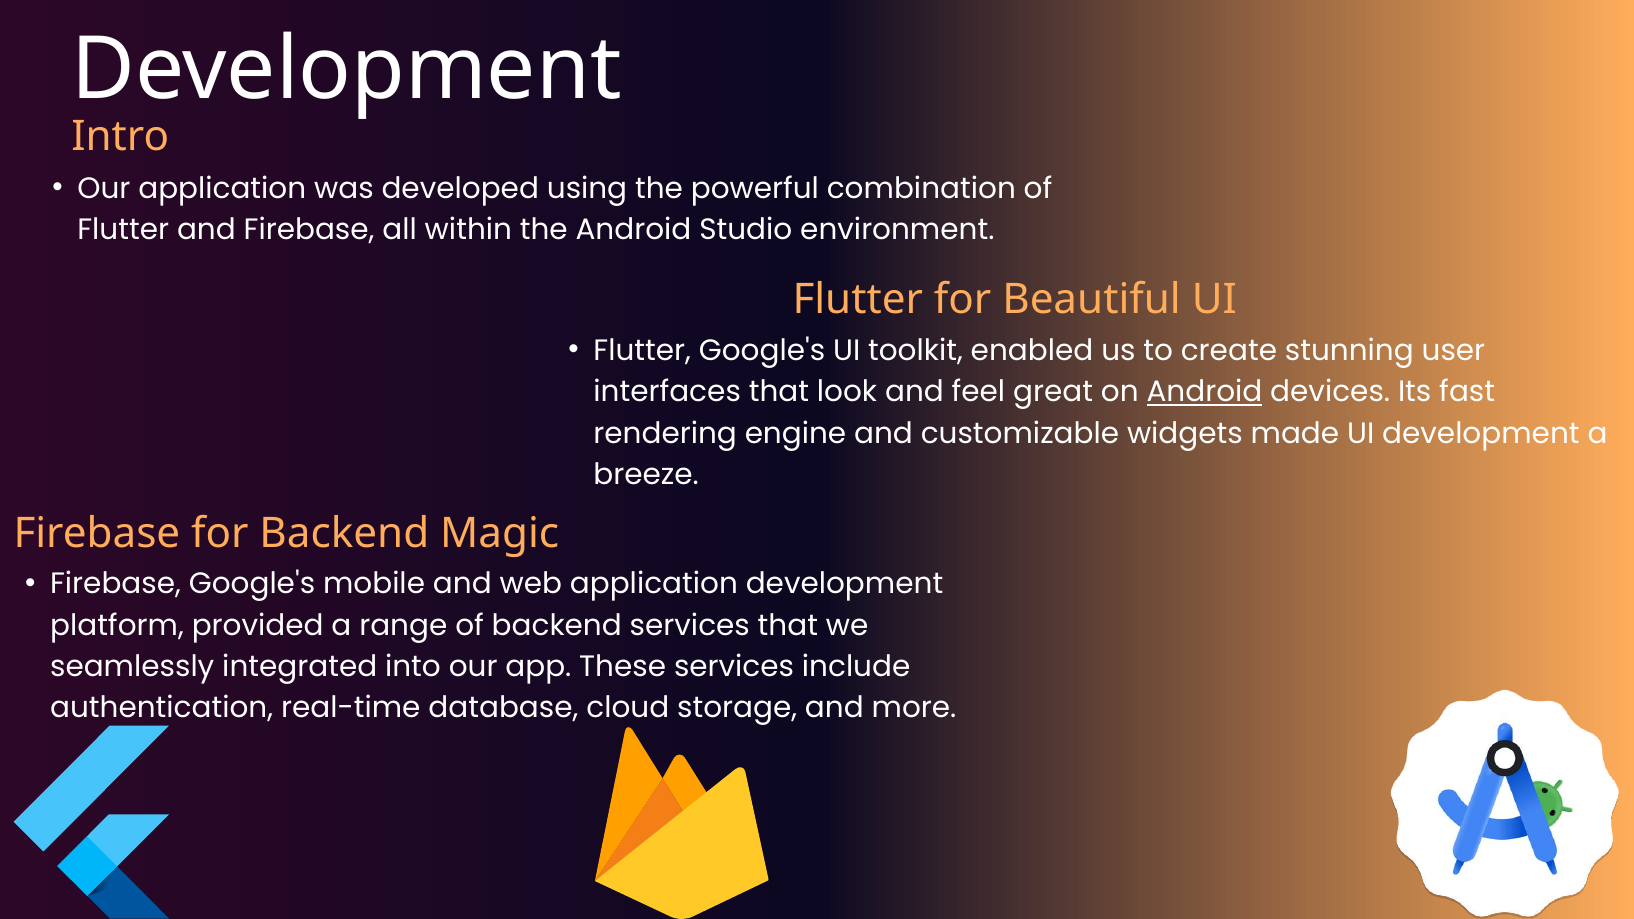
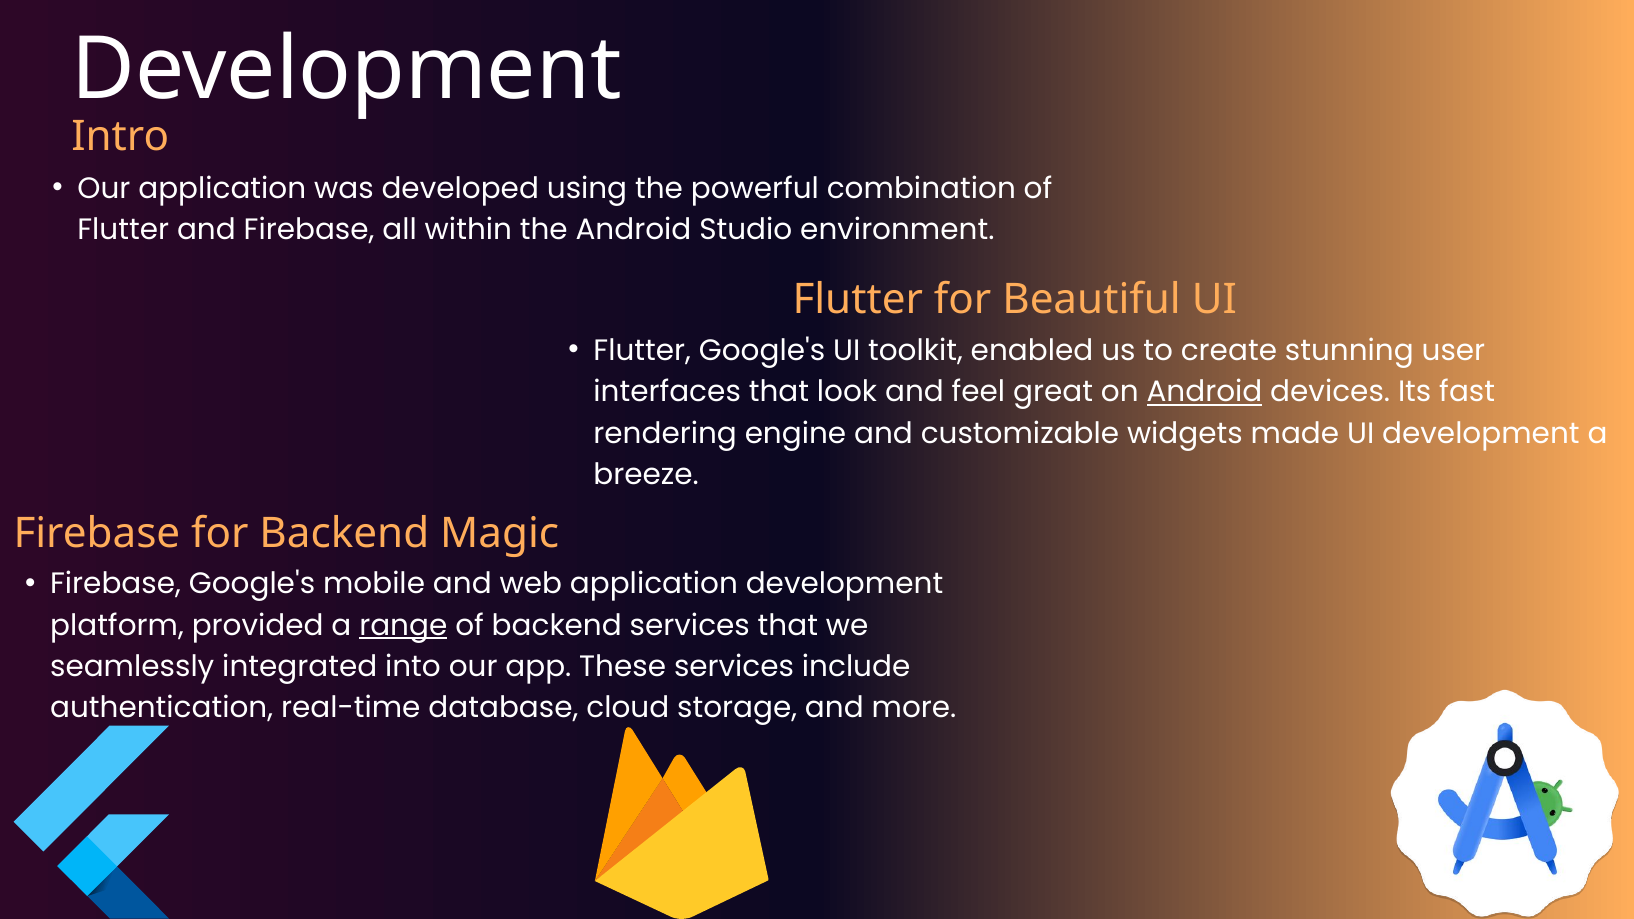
range underline: none -> present
